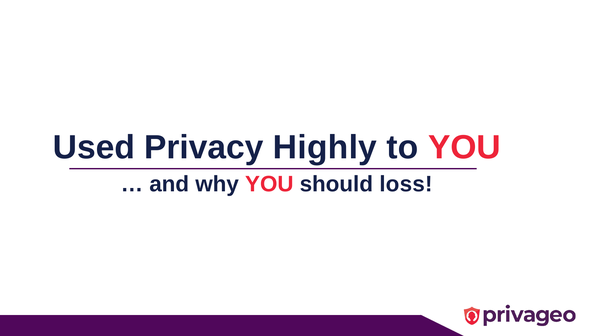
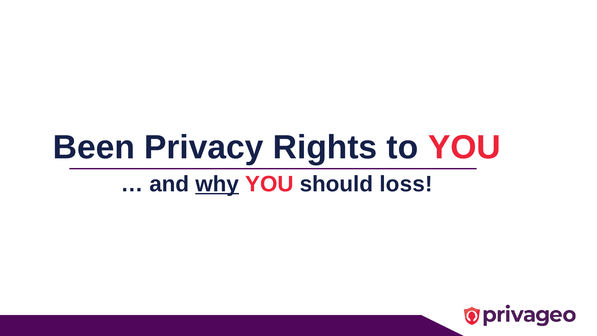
Used: Used -> Been
Highly: Highly -> Rights
why underline: none -> present
